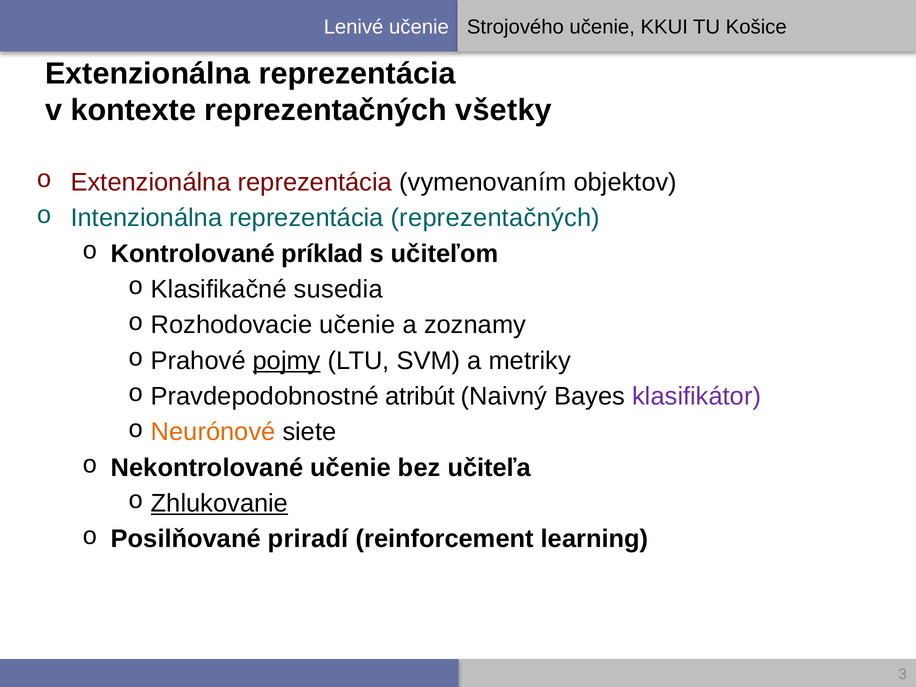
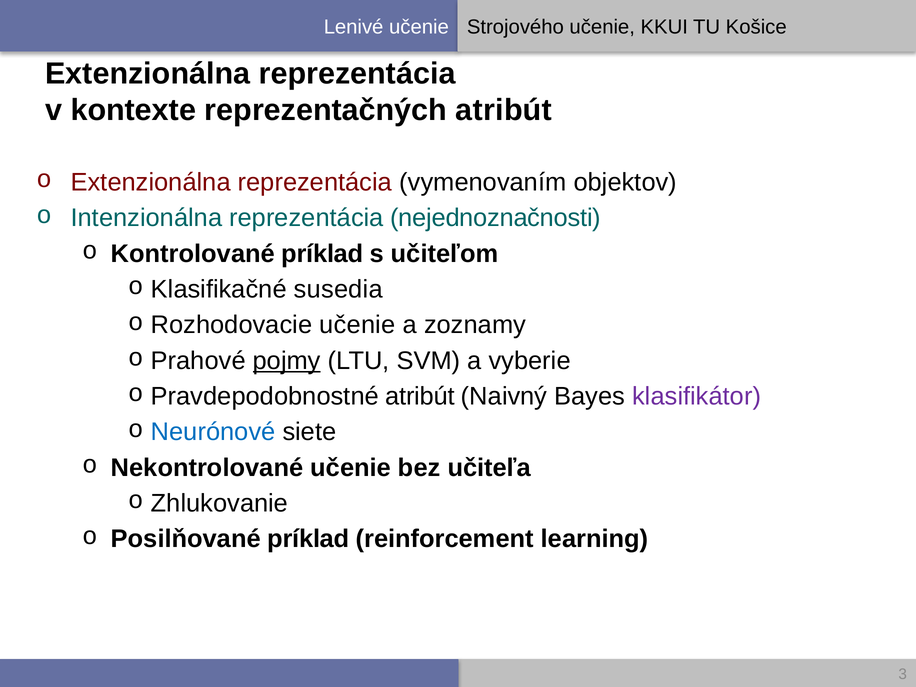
reprezentačných všetky: všetky -> atribút
reprezentácia reprezentačných: reprezentačných -> nejednoznačnosti
metriky: metriky -> vyberie
Neurónové colour: orange -> blue
Zhlukovanie underline: present -> none
Posilňované priradí: priradí -> príklad
